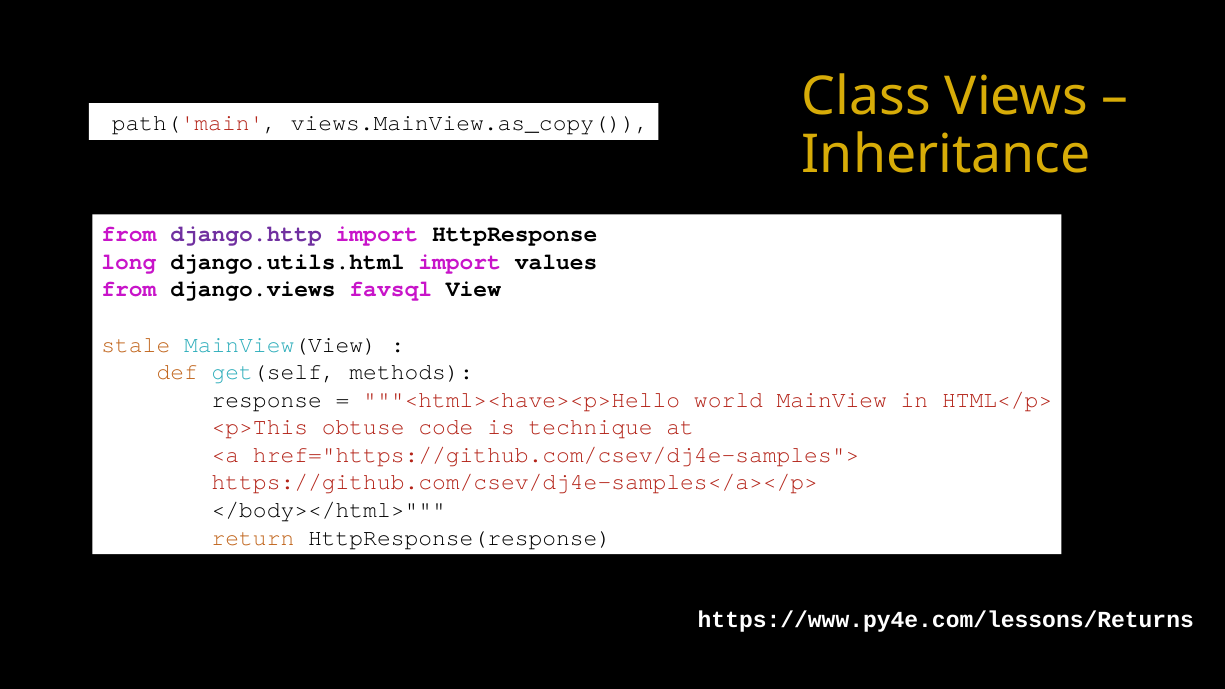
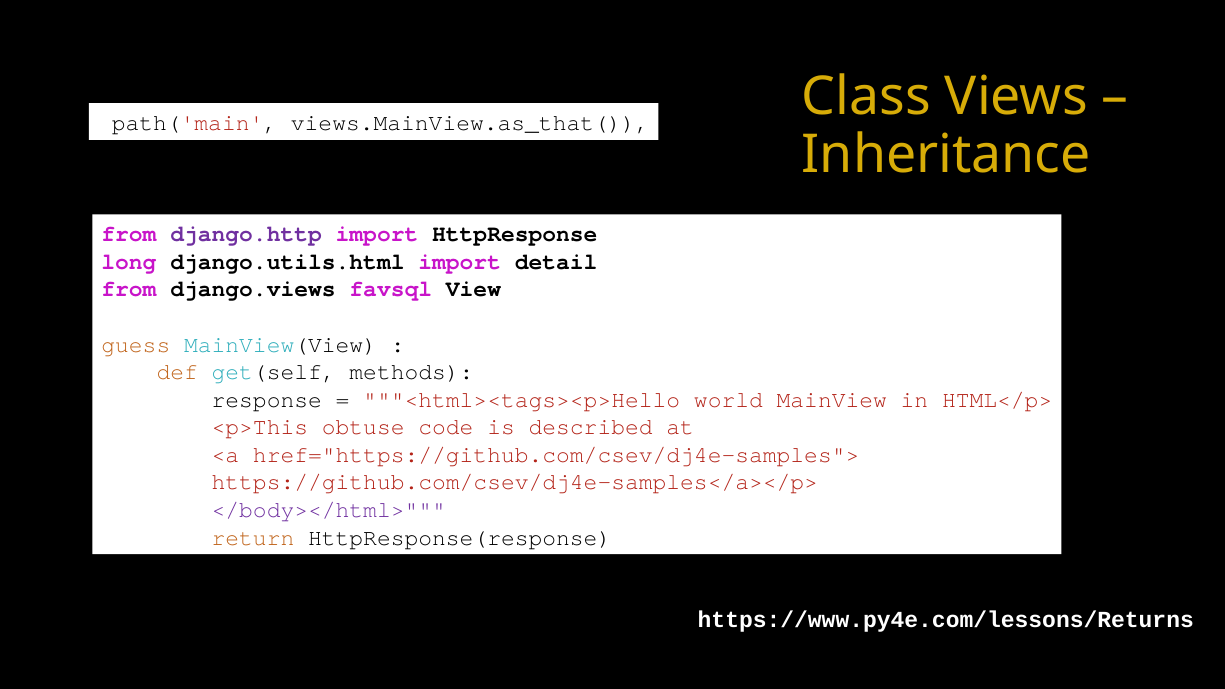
views.MainView.as_copy(: views.MainView.as_copy( -> views.MainView.as_that(
values: values -> detail
stale: stale -> guess
<html><have><p>Hello: <html><have><p>Hello -> <html><tags><p>Hello
technique: technique -> described
</body></html> colour: black -> purple
